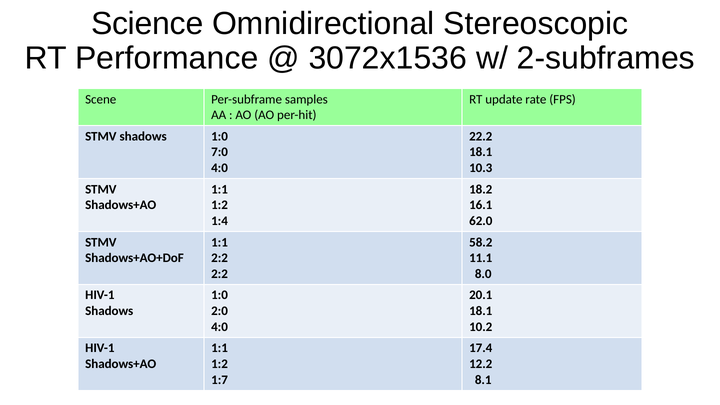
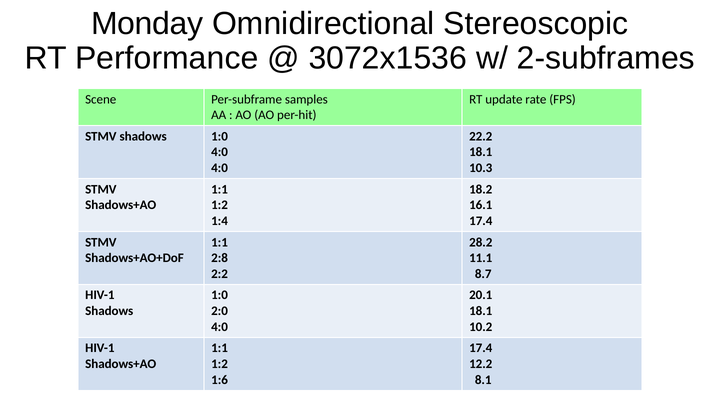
Science: Science -> Monday
7:0 at (220, 152): 7:0 -> 4:0
62.0 at (481, 221): 62.0 -> 17.4
58.2: 58.2 -> 28.2
2:2 at (220, 258): 2:2 -> 2:8
8.0: 8.0 -> 8.7
1:7: 1:7 -> 1:6
